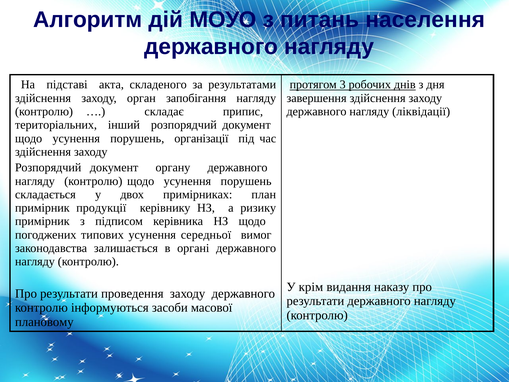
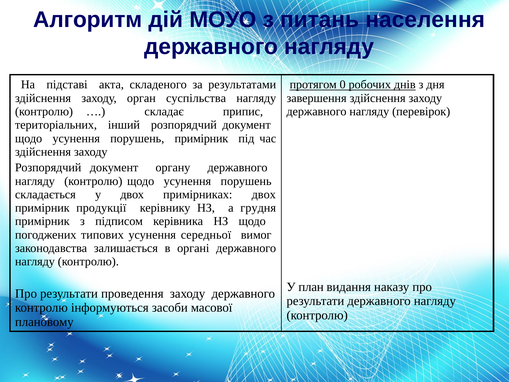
3: 3 -> 0
запобігання: запобігання -> суспільства
ліквідації: ліквідації -> перевірок
порушень організації: організації -> примірник
примірниках план: план -> двох
ризику: ризику -> грудня
крім: крім -> план
